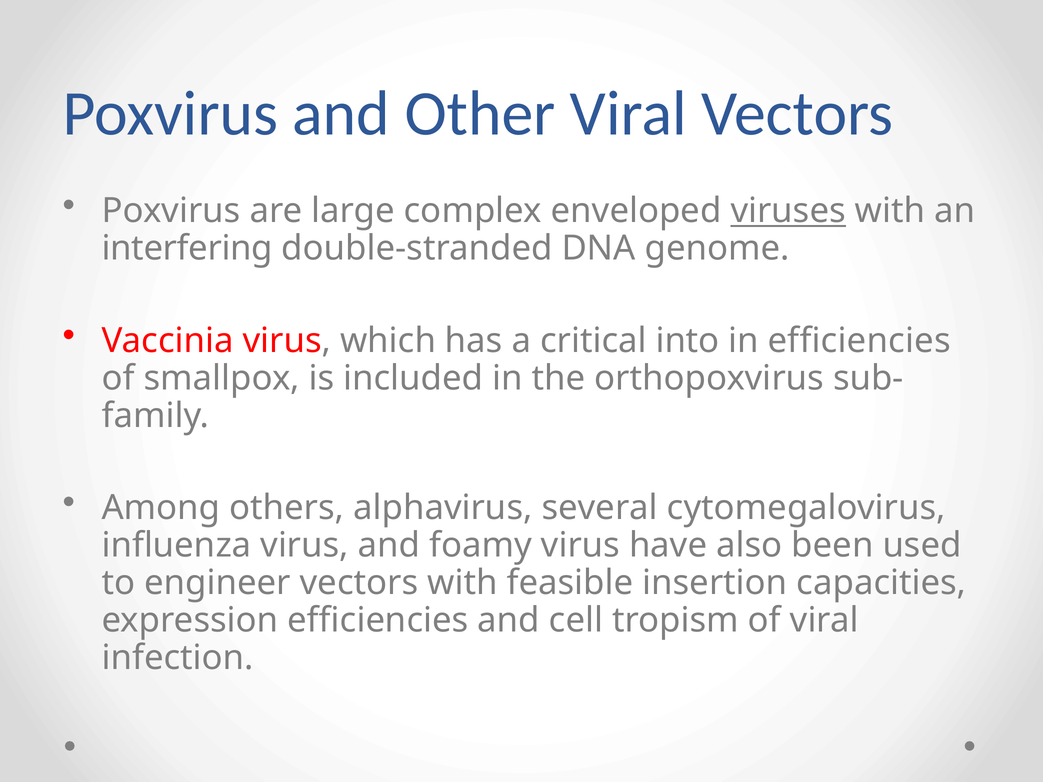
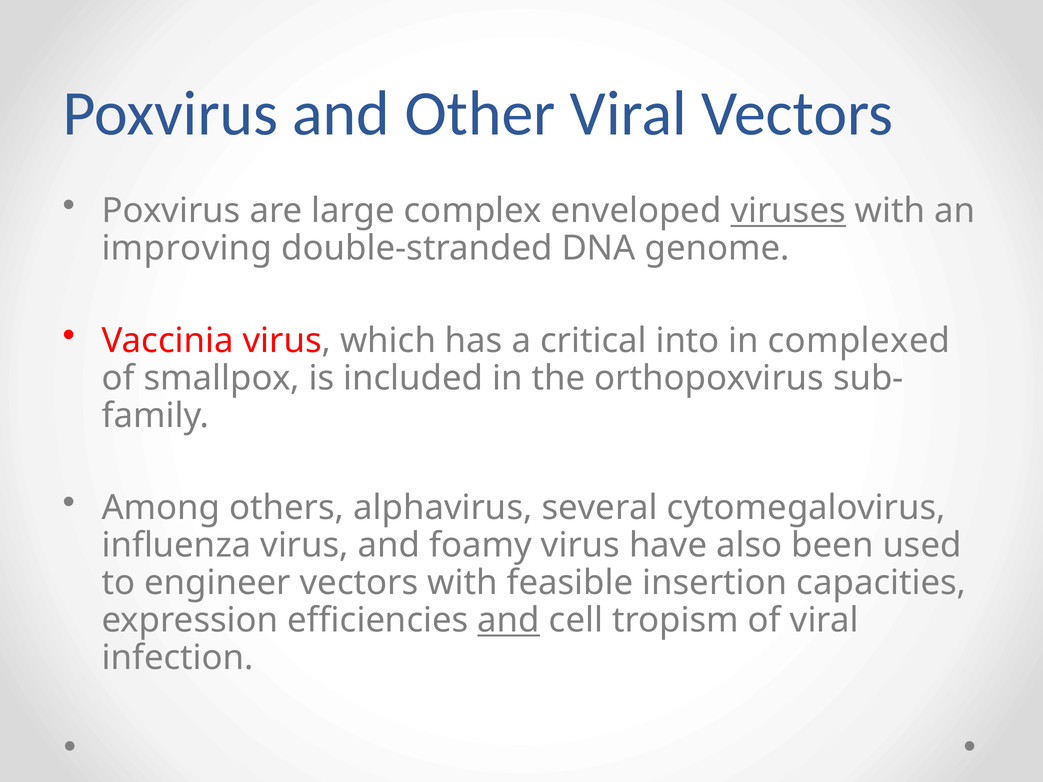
interfering: interfering -> improving
in efficiencies: efficiencies -> complexed
and at (509, 621) underline: none -> present
